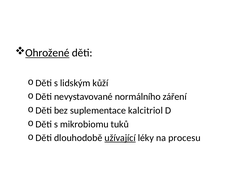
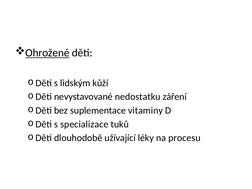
normálního: normálního -> nedostatku
kalcitriol: kalcitriol -> vitaminy
mikrobiomu: mikrobiomu -> specializace
užívající underline: present -> none
